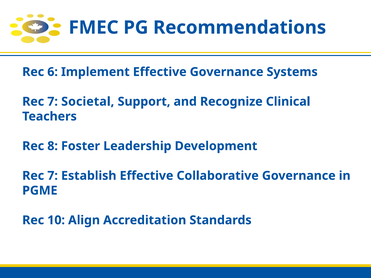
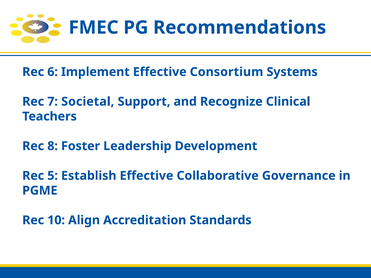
Effective Governance: Governance -> Consortium
7 at (53, 176): 7 -> 5
